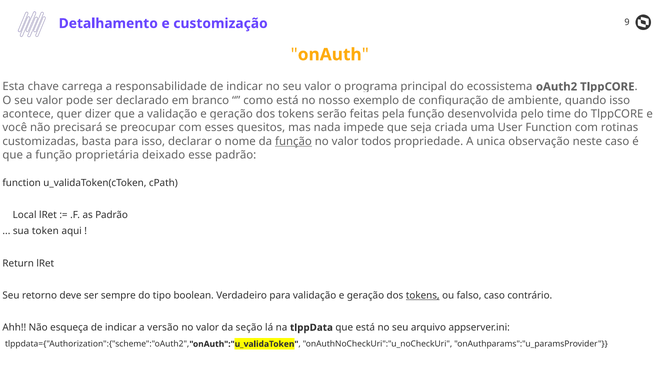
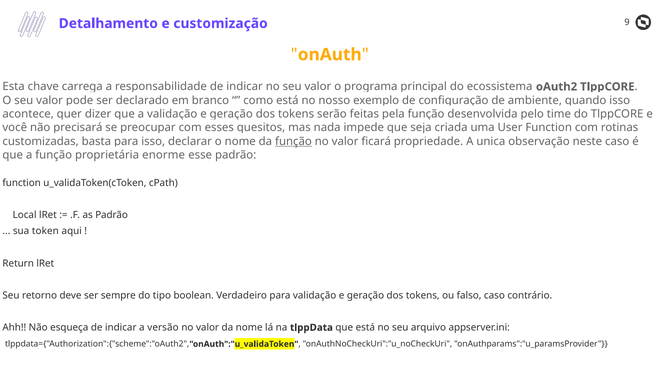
todos: todos -> ficará
deixado: deixado -> enorme
tokens at (423, 296) underline: present -> none
da seção: seção -> nome
